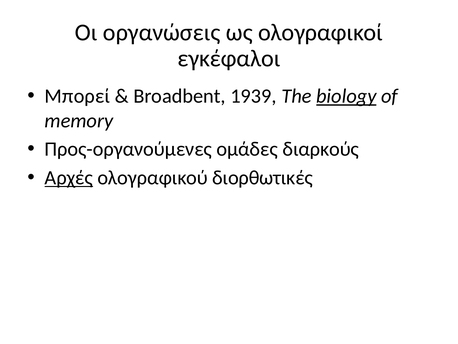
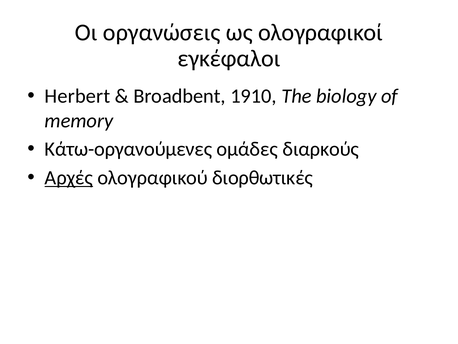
Μπορεί: Μπορεί -> Herbert
1939: 1939 -> 1910
biology underline: present -> none
Προς-οργανούμενες: Προς-οργανούμενες -> Κάτω-οργανούμενες
